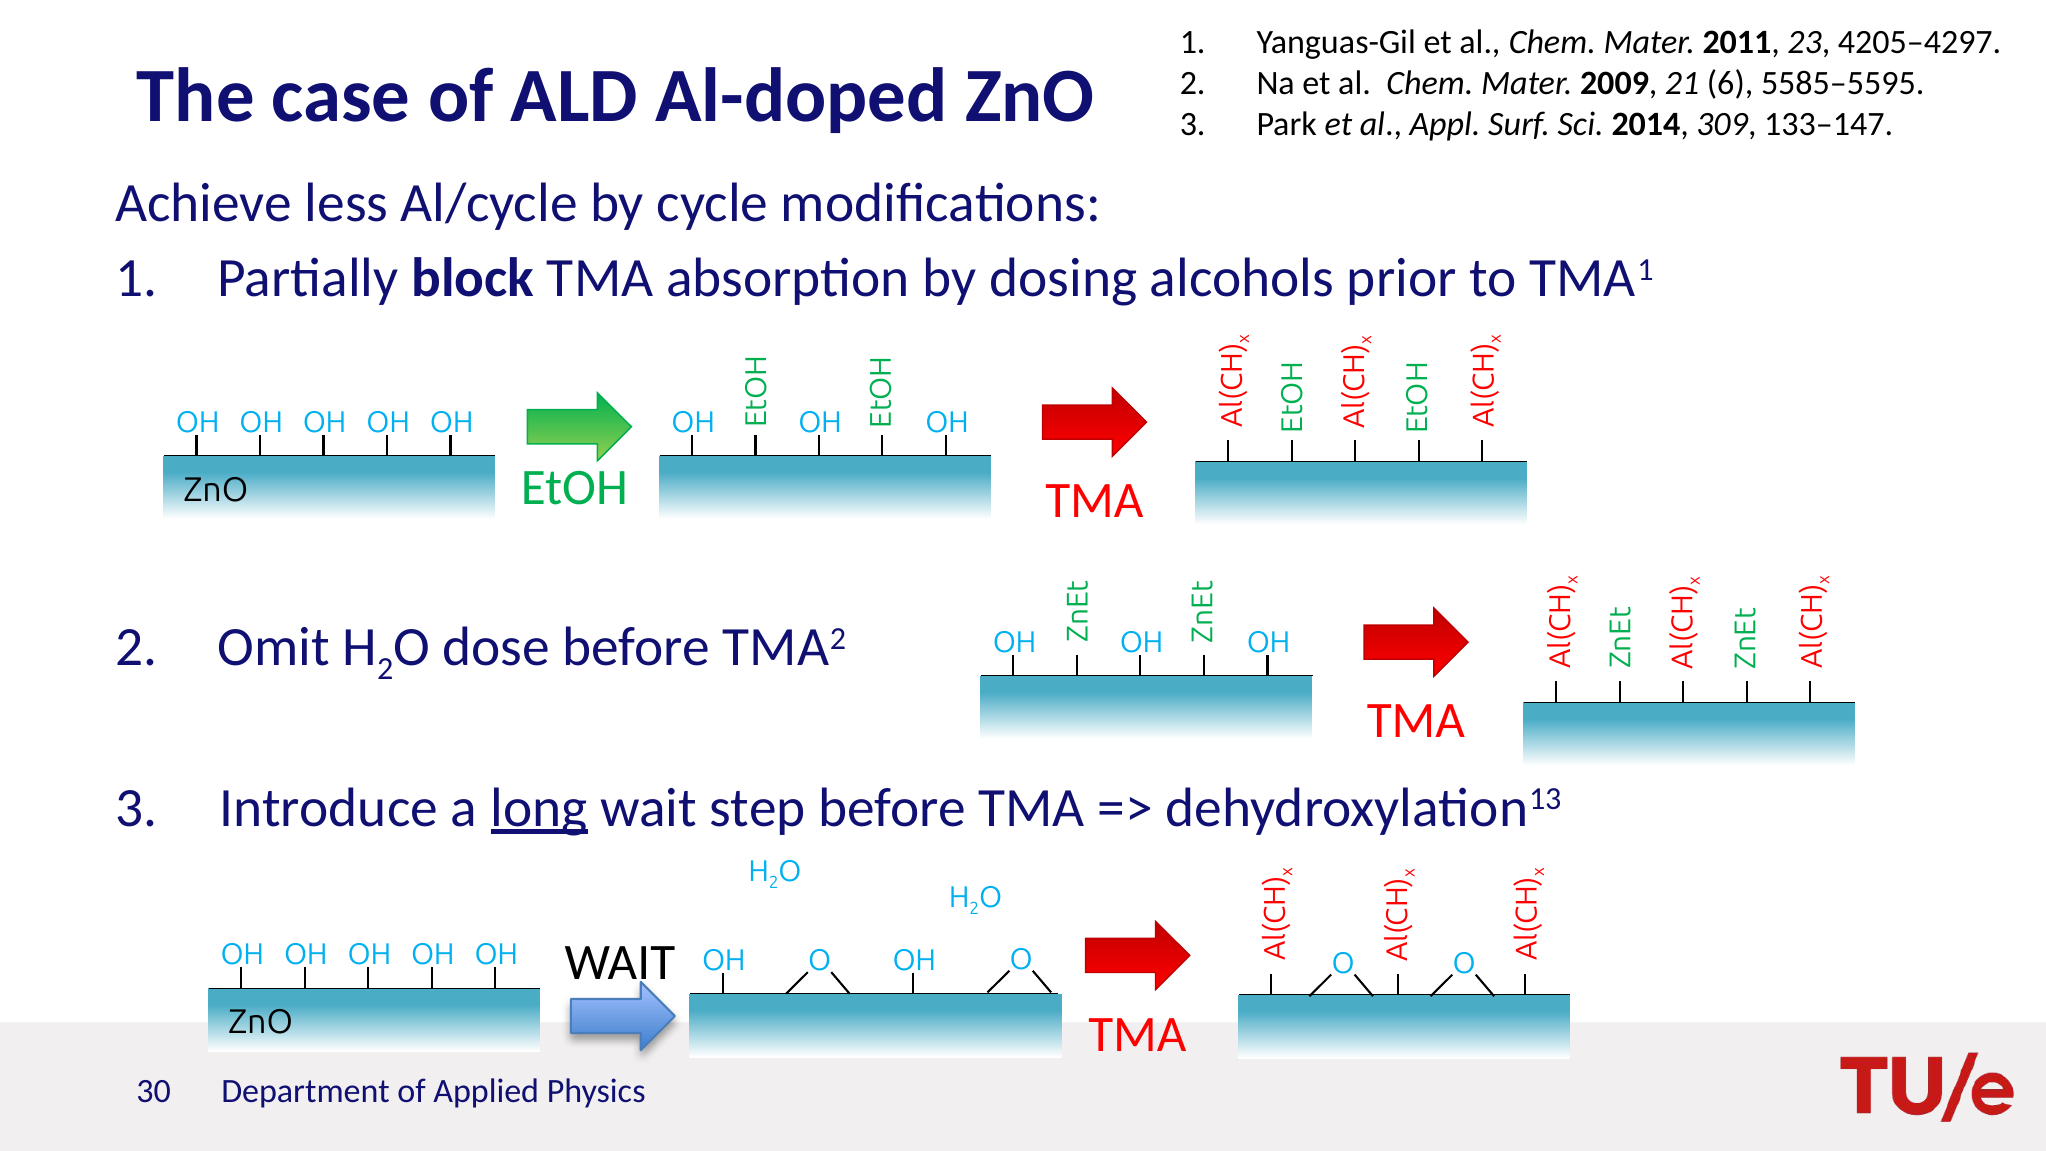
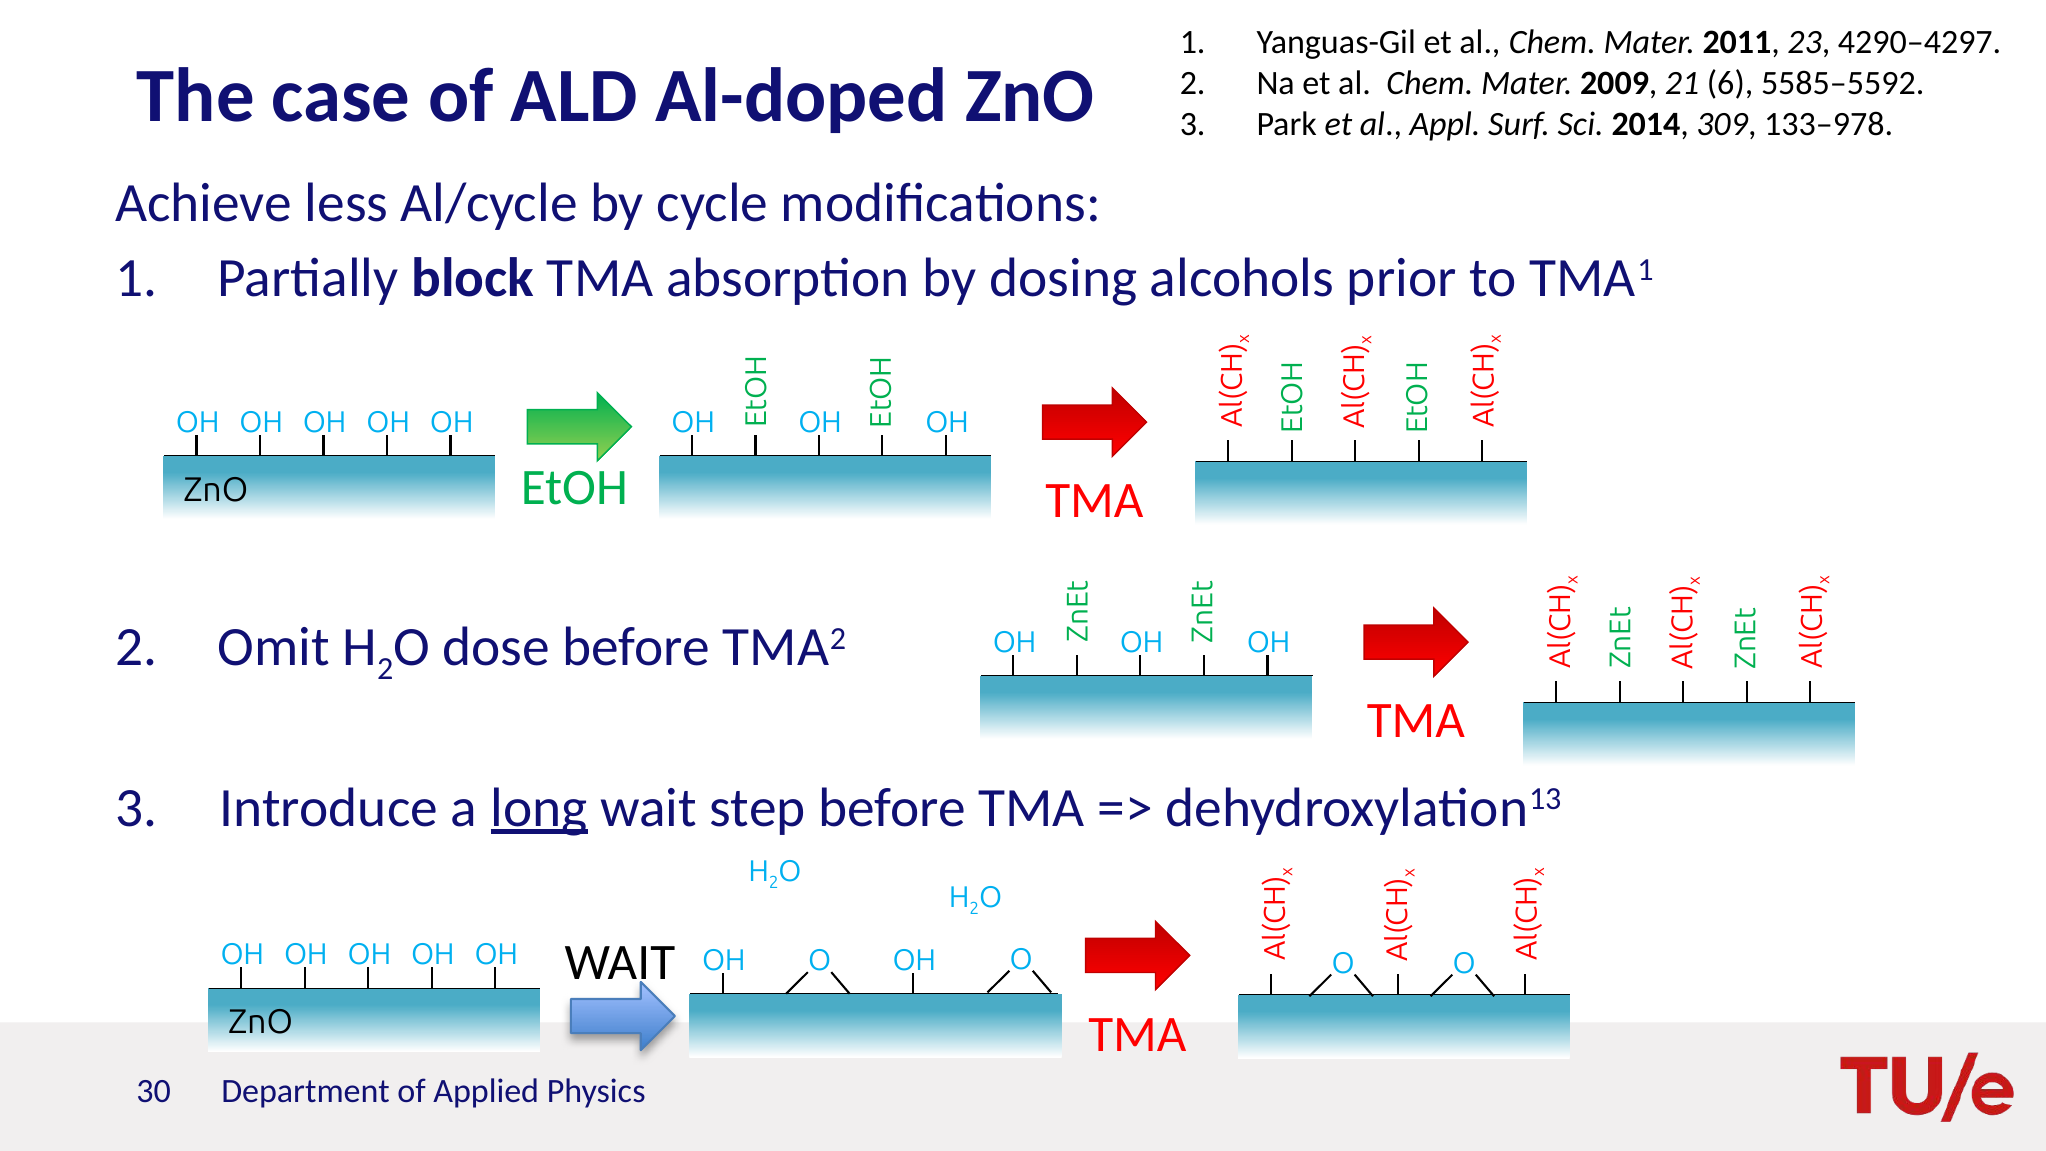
4205–4297: 4205–4297 -> 4290–4297
5585–5595: 5585–5595 -> 5585–5592
133–147: 133–147 -> 133–978
